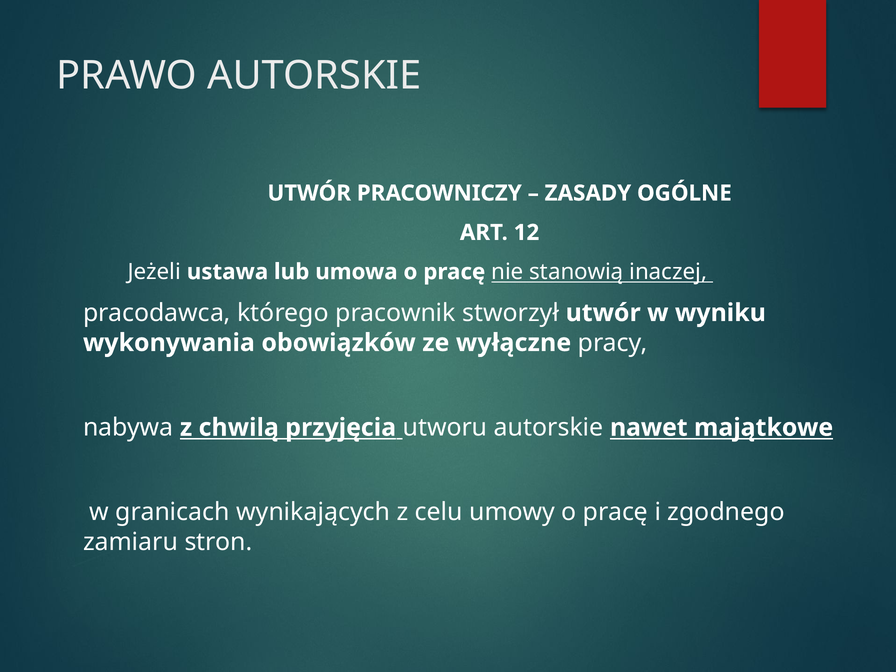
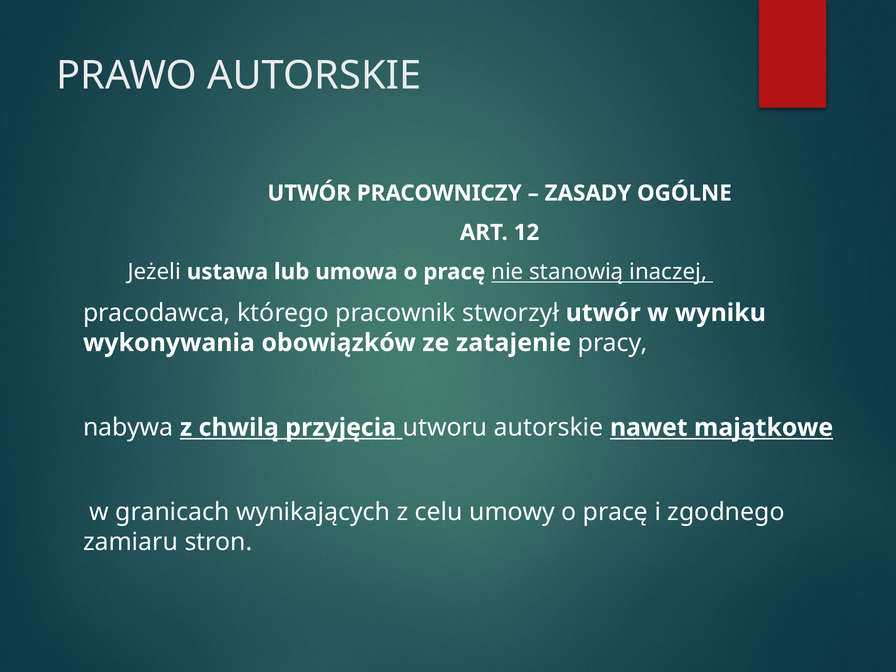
wyłączne: wyłączne -> zatajenie
